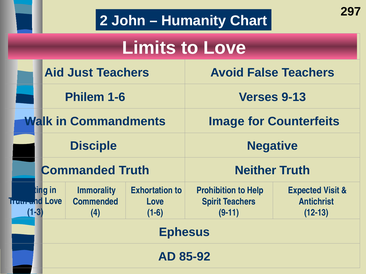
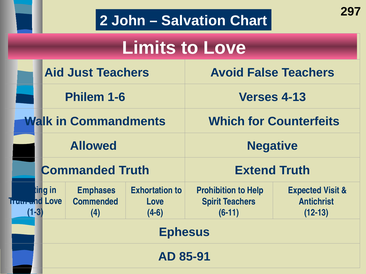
Humanity: Humanity -> Salvation
9-13: 9-13 -> 4-13
Image: Image -> Which
Disciple: Disciple -> Allowed
Neither: Neither -> Extend
Immorality: Immorality -> Emphases
1-6 at (155, 213): 1-6 -> 4-6
9-11: 9-11 -> 6-11
85-92: 85-92 -> 85-91
